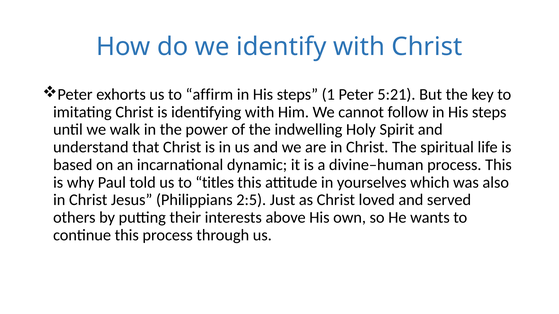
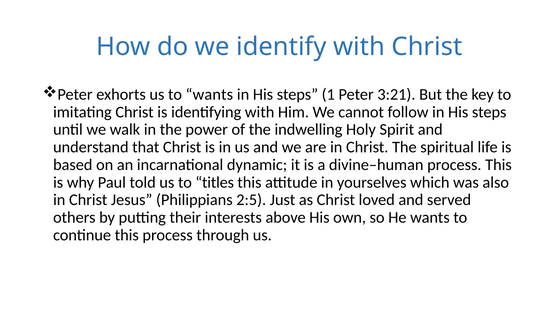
to affirm: affirm -> wants
5:21: 5:21 -> 3:21
